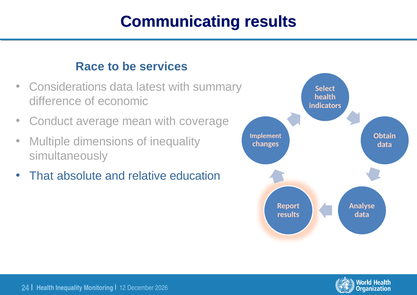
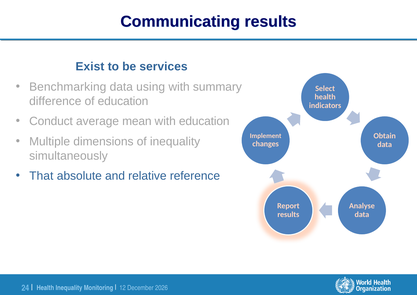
Race: Race -> Exist
Considerations: Considerations -> Benchmarking
latest: latest -> using
of economic: economic -> education
with coverage: coverage -> education
education: education -> reference
